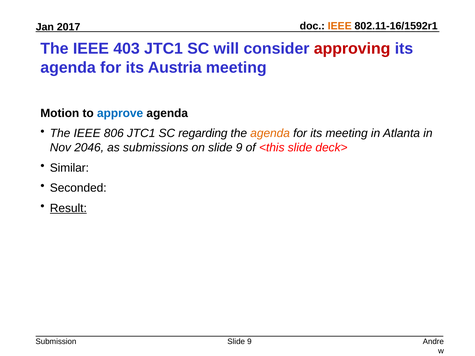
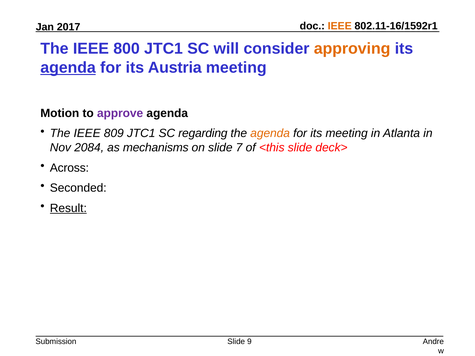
403: 403 -> 800
approving colour: red -> orange
agenda at (68, 68) underline: none -> present
approve colour: blue -> purple
806: 806 -> 809
2046: 2046 -> 2084
submissions: submissions -> mechanisms
on slide 9: 9 -> 7
Similar: Similar -> Across
